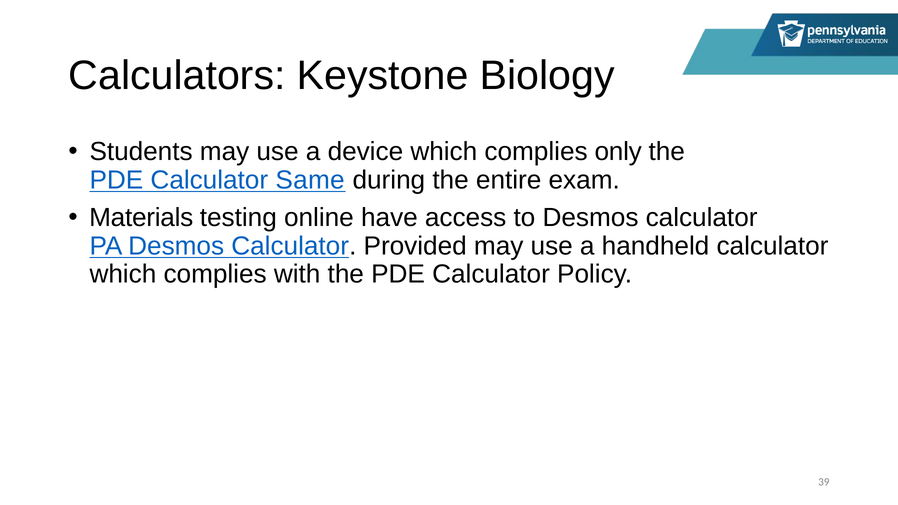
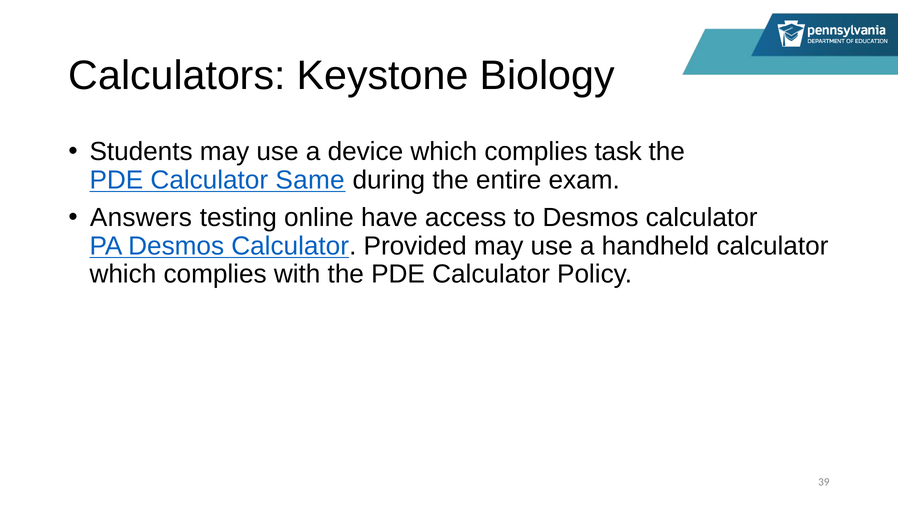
only: only -> task
Materials: Materials -> Answers
